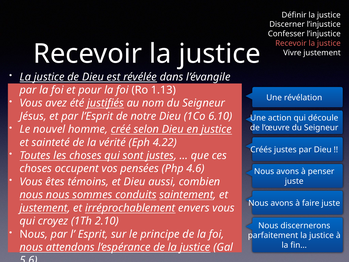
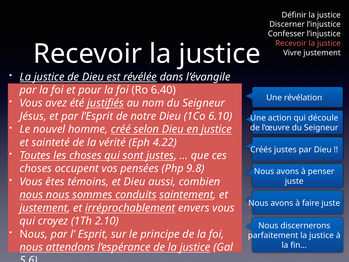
1.13: 1.13 -> 6.40
4.6: 4.6 -> 9.8
